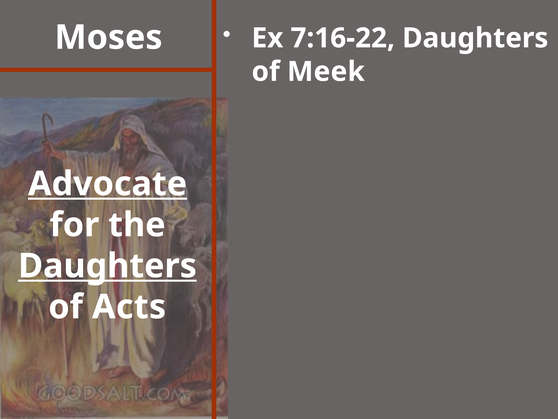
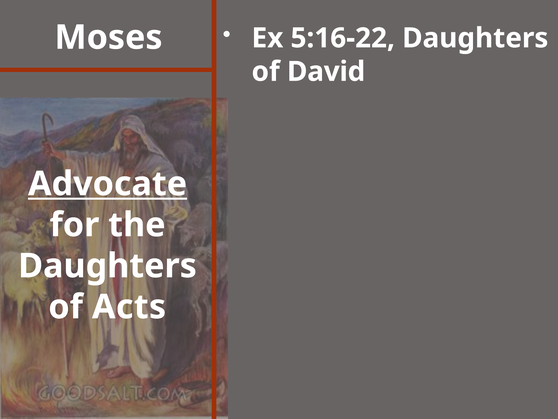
7:16-22: 7:16-22 -> 5:16-22
Meek: Meek -> David
Daughters at (107, 266) underline: present -> none
